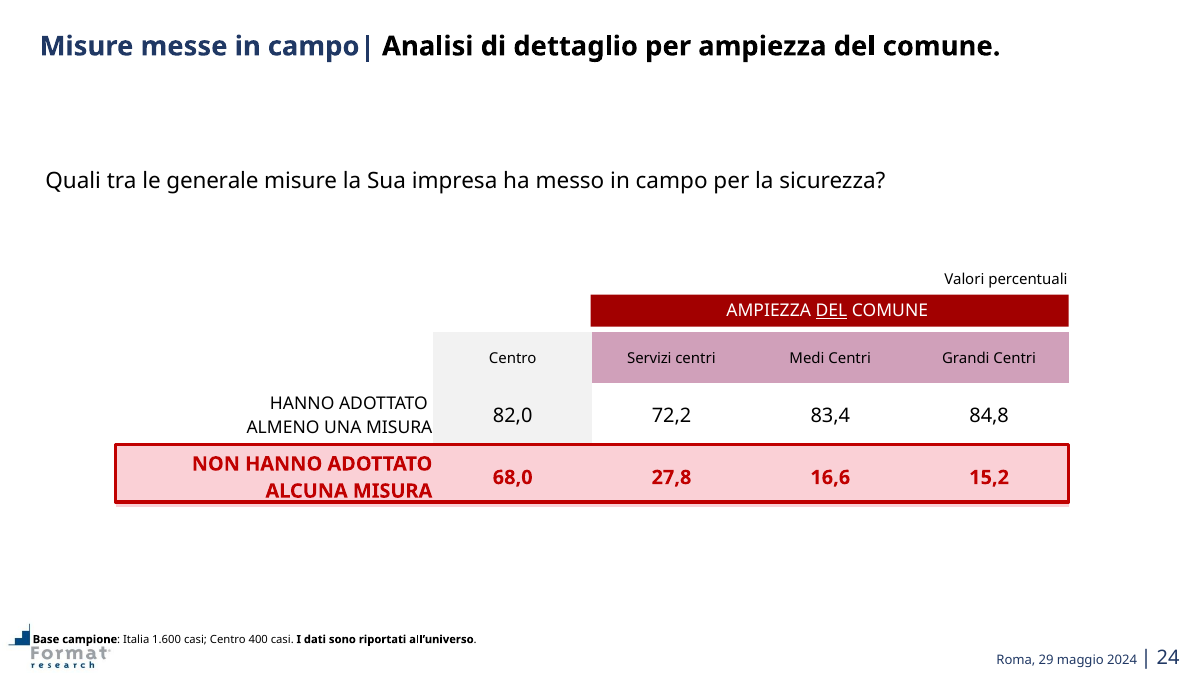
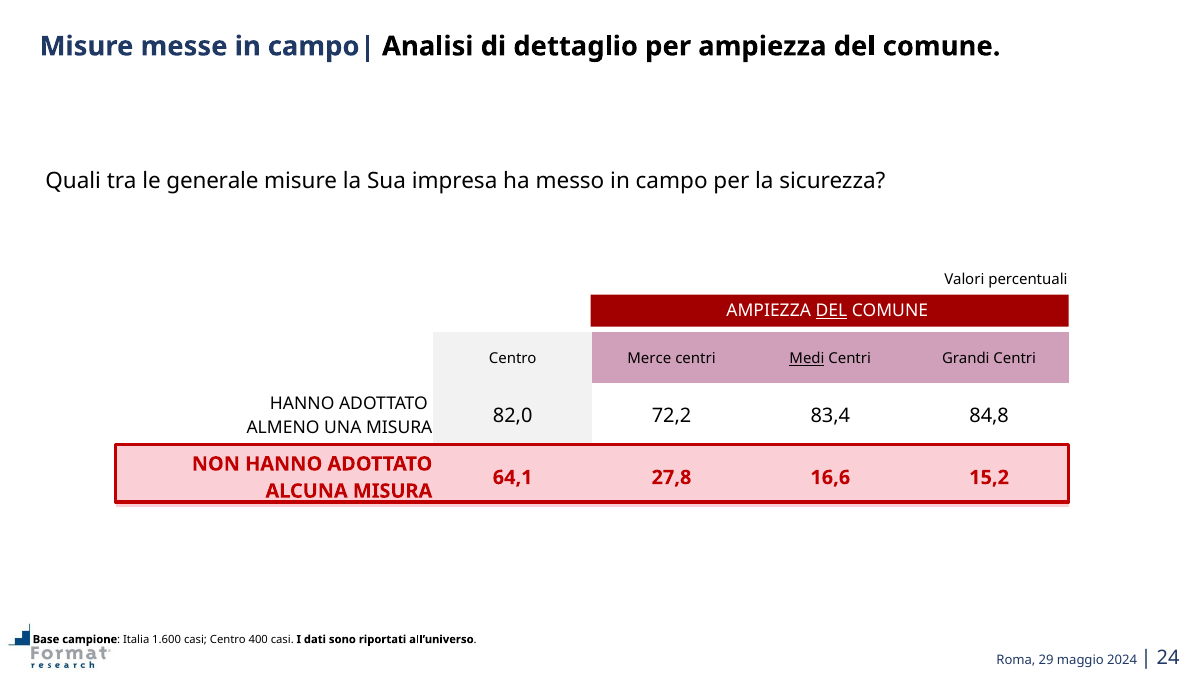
Servizi: Servizi -> Merce
Medi underline: none -> present
68,0: 68,0 -> 64,1
